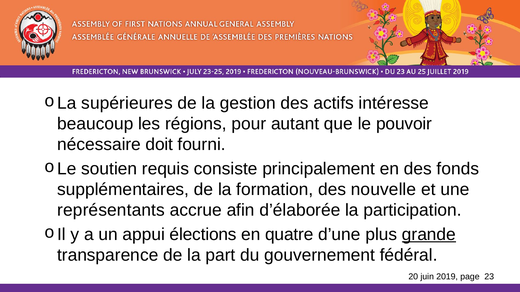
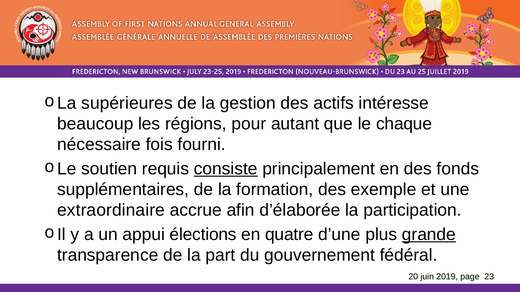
pouvoir: pouvoir -> chaque
doit: doit -> fois
consiste underline: none -> present
nouvelle: nouvelle -> exemple
représentants: représentants -> extraordinaire
